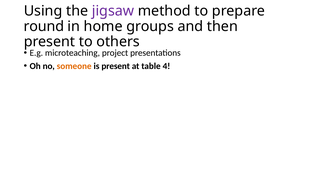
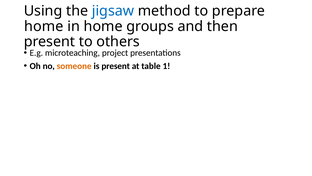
jigsaw colour: purple -> blue
round at (44, 26): round -> home
4: 4 -> 1
